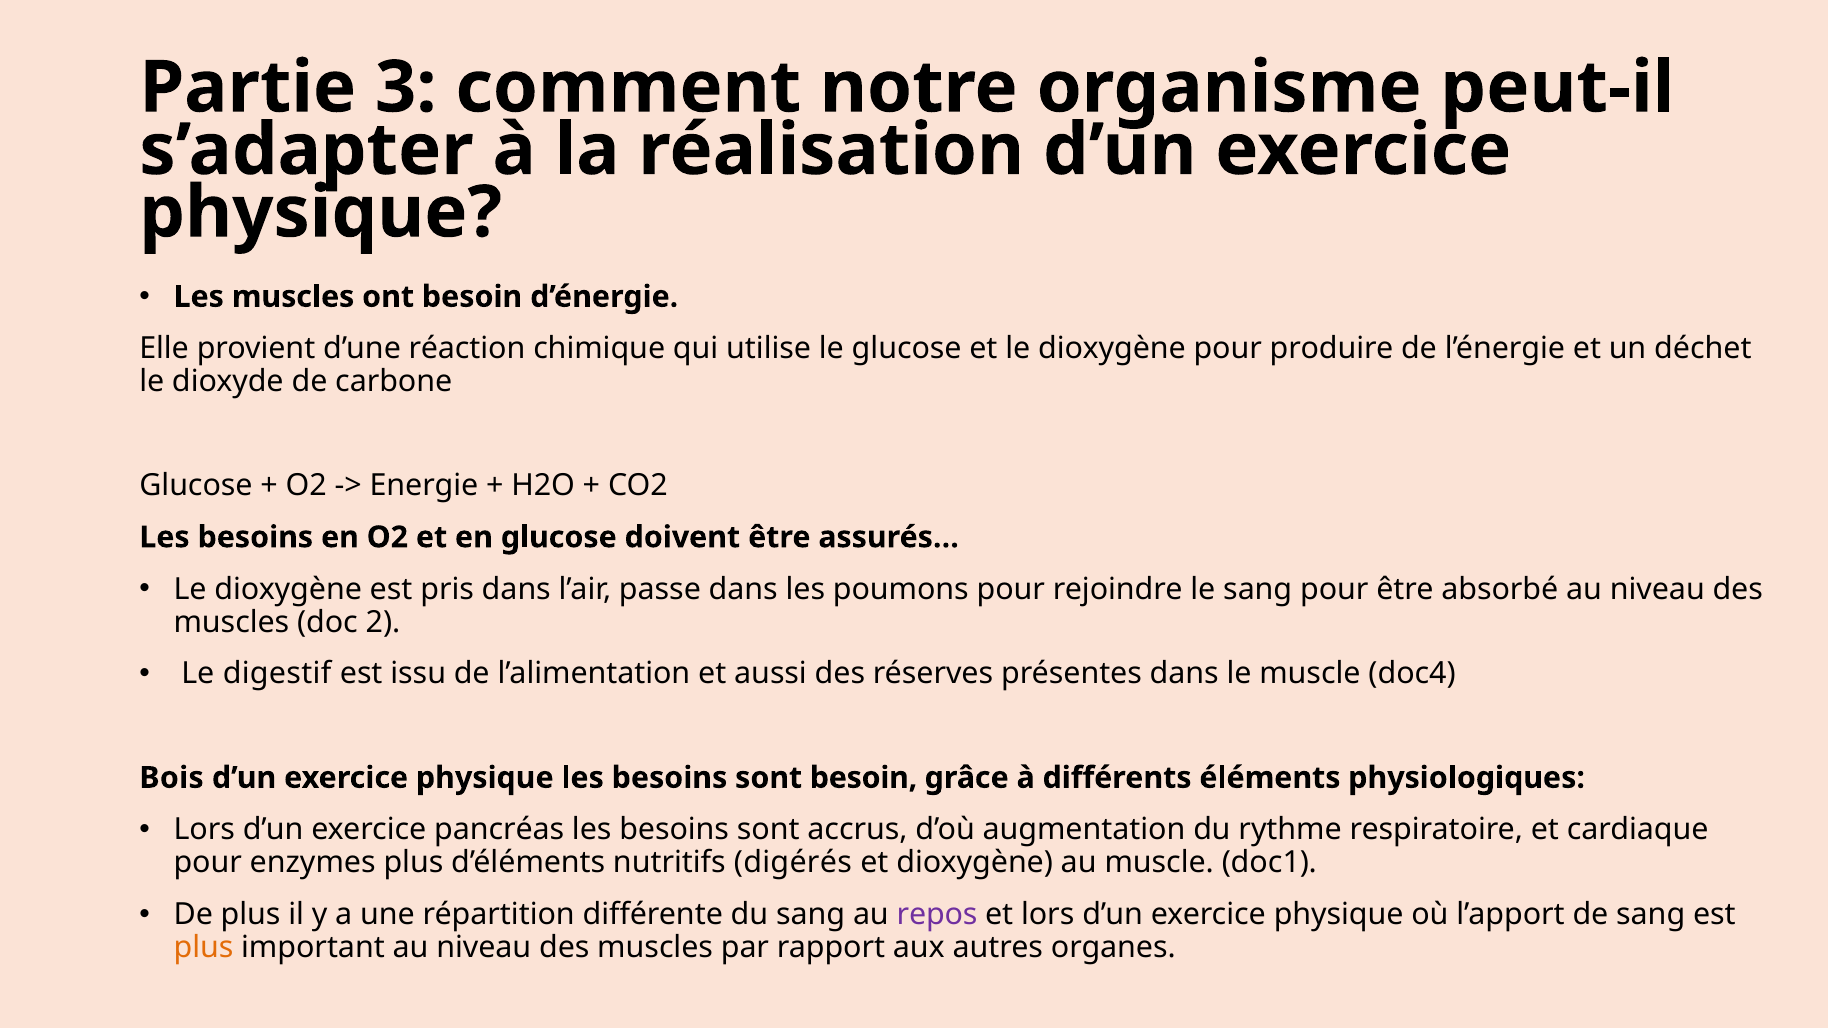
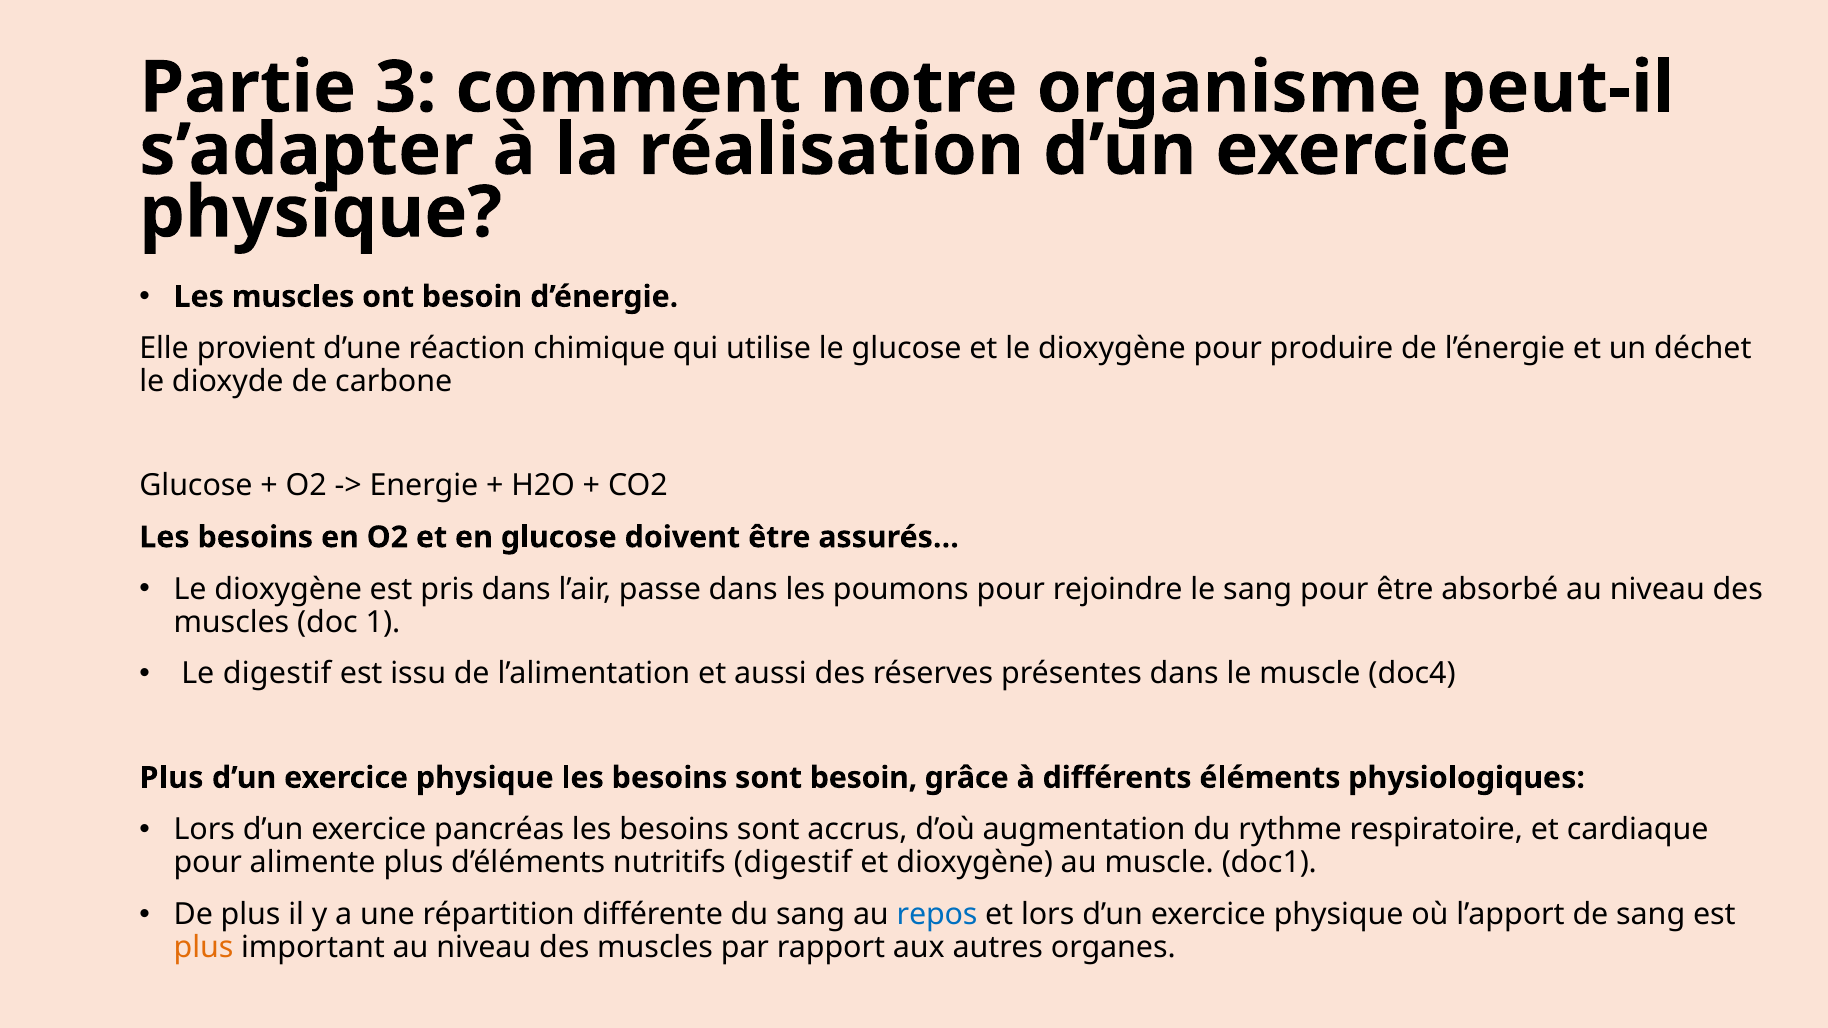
2: 2 -> 1
Bois at (172, 778): Bois -> Plus
enzymes: enzymes -> alimente
nutritifs digérés: digérés -> digestif
repos colour: purple -> blue
